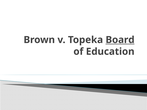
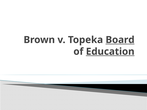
Education underline: none -> present
